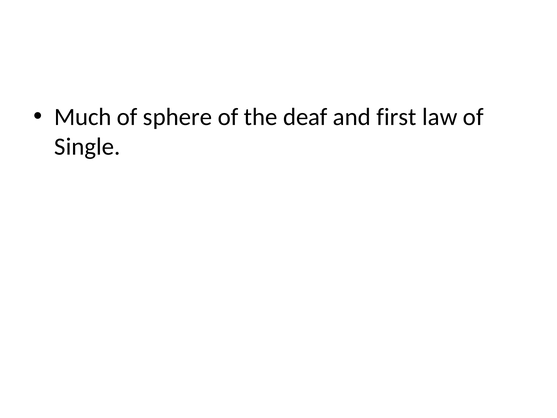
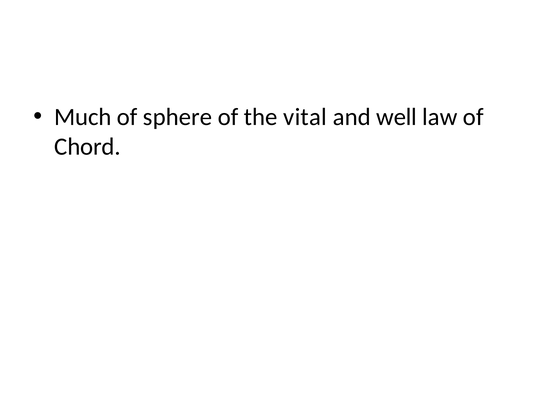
deaf: deaf -> vital
first: first -> well
Single: Single -> Chord
